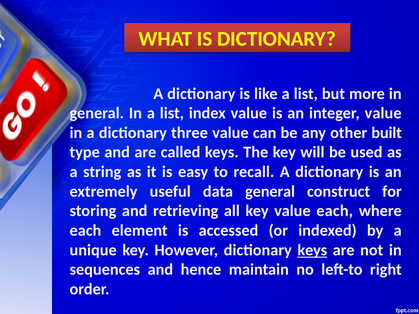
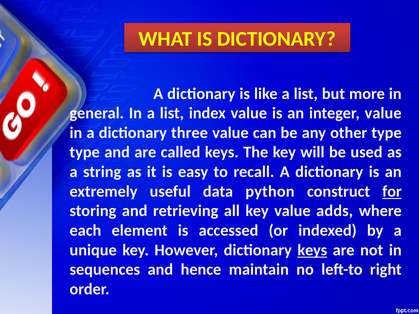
other built: built -> type
data general: general -> python
for underline: none -> present
value each: each -> adds
